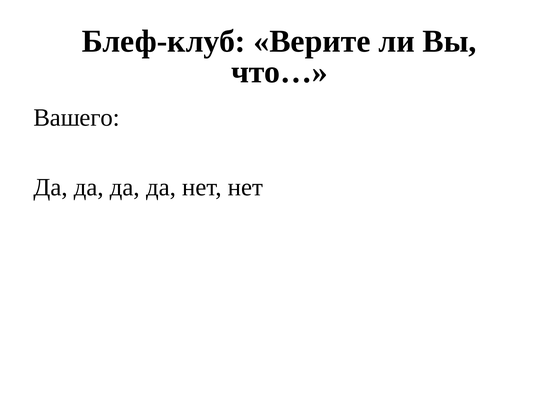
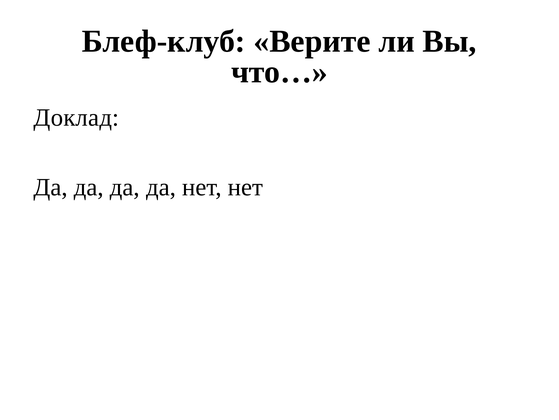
Вашего: Вашего -> Доклад
